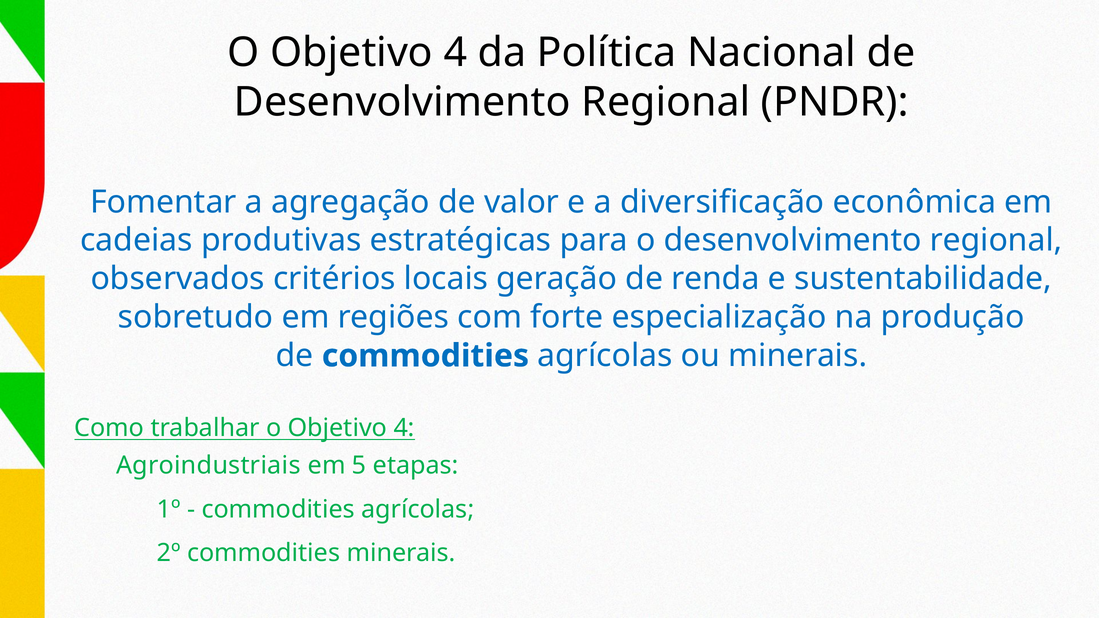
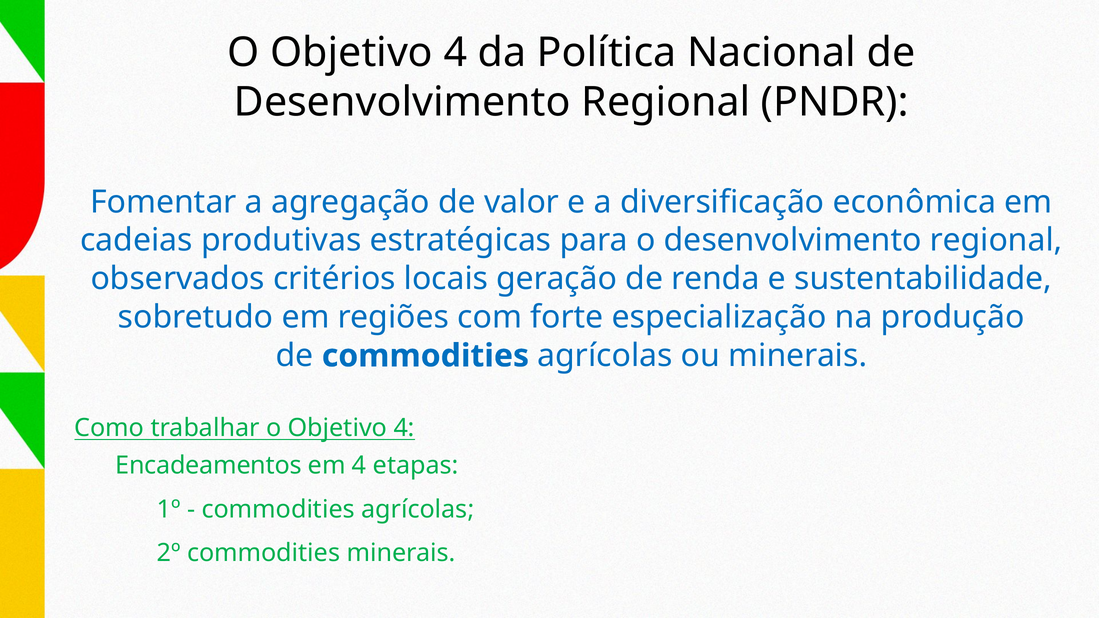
Agroindustriais: Agroindustriais -> Encadeamentos
em 5: 5 -> 4
